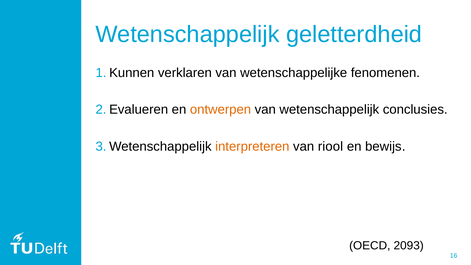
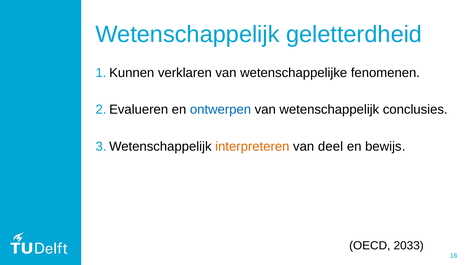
ontwerpen colour: orange -> blue
riool: riool -> deel
2093: 2093 -> 2033
